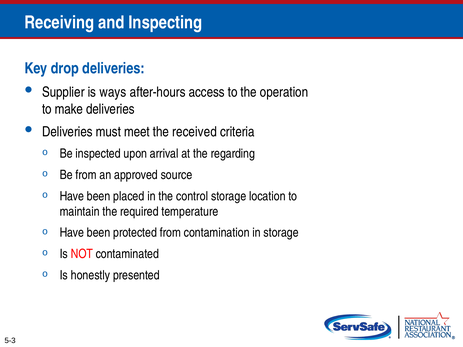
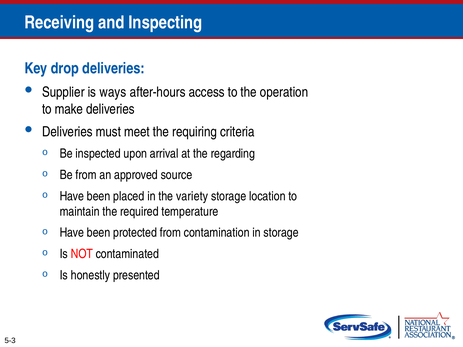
received: received -> requiring
control: control -> variety
